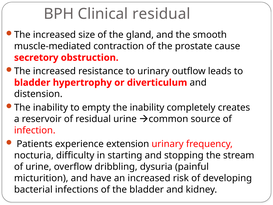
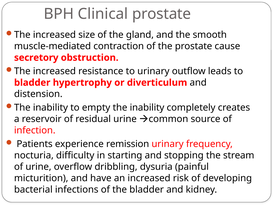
Clinical residual: residual -> prostate
extension: extension -> remission
